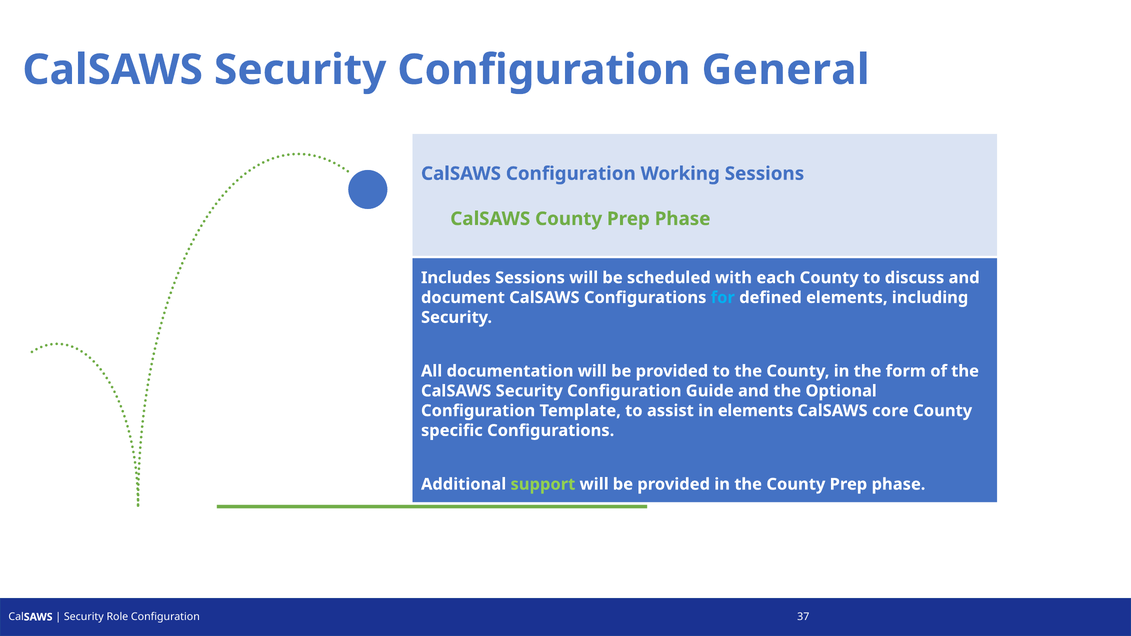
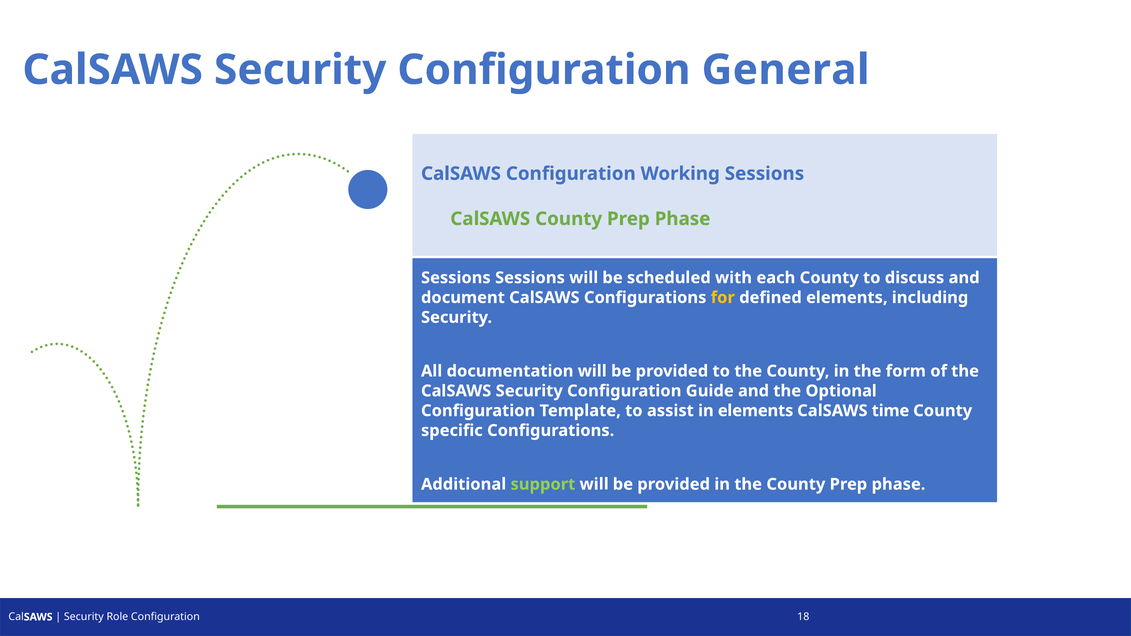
Includes at (456, 278): Includes -> Sessions
for colour: light blue -> yellow
core: core -> time
37: 37 -> 18
